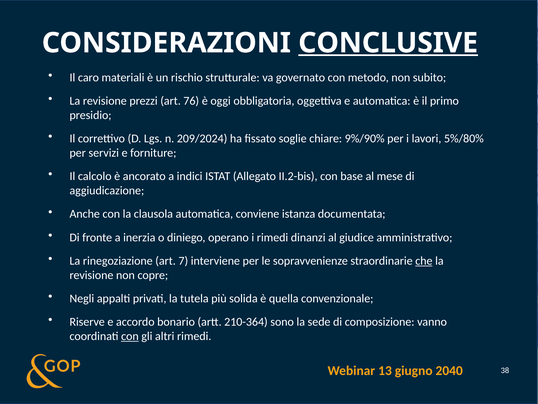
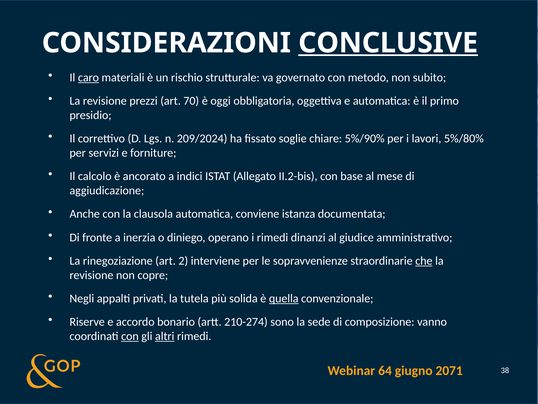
caro underline: none -> present
76: 76 -> 70
9%/90%: 9%/90% -> 5%/90%
7: 7 -> 2
quella underline: none -> present
210-364: 210-364 -> 210-274
altri underline: none -> present
13: 13 -> 64
2040: 2040 -> 2071
